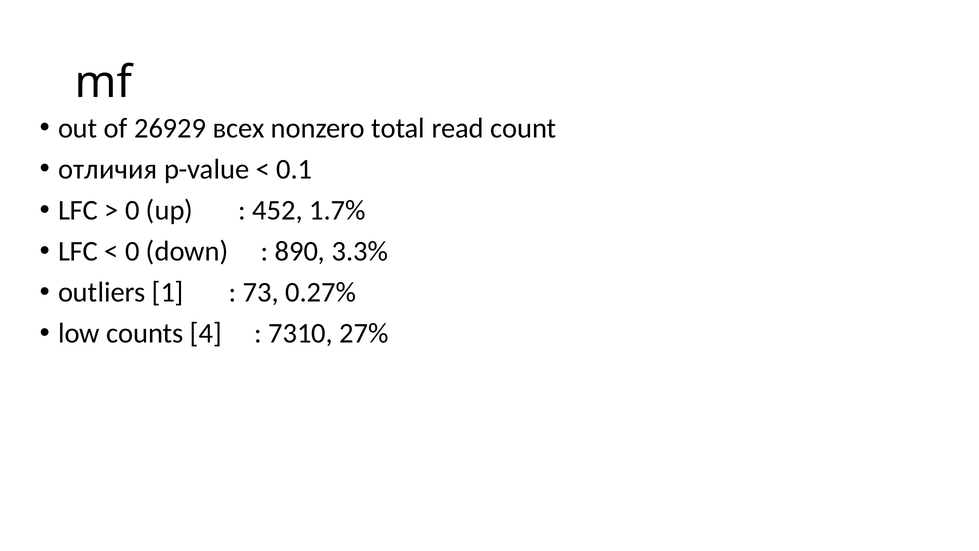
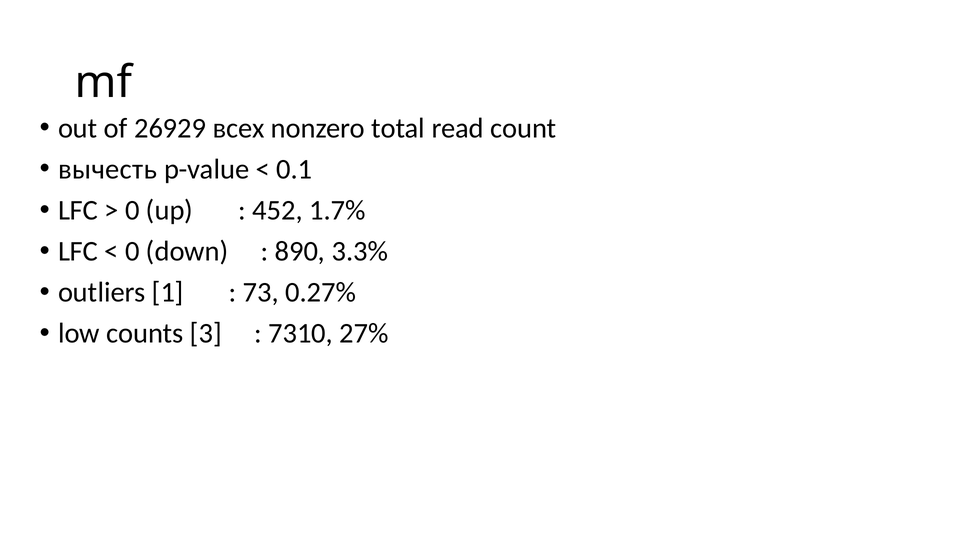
отличия: отличия -> вычесть
4: 4 -> 3
